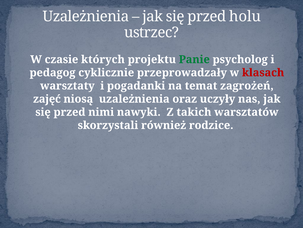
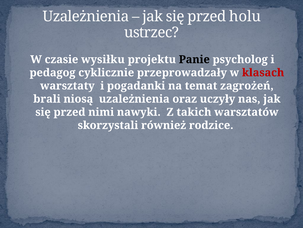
których: których -> wysiłku
Panie colour: green -> black
zajęć: zajęć -> brali
